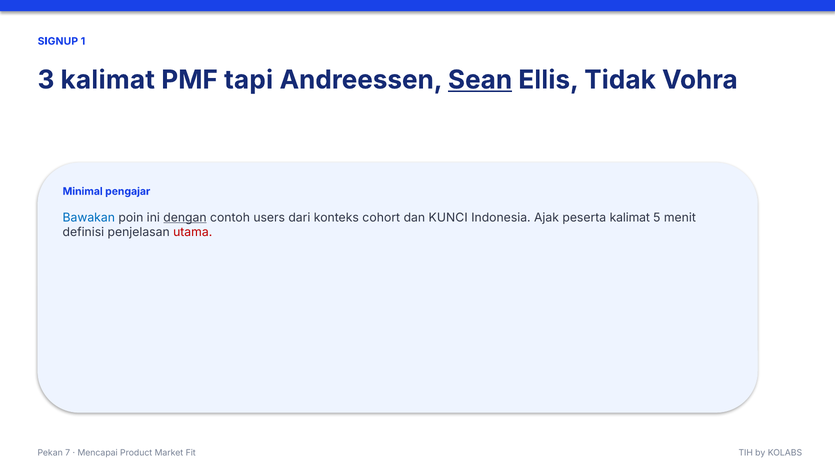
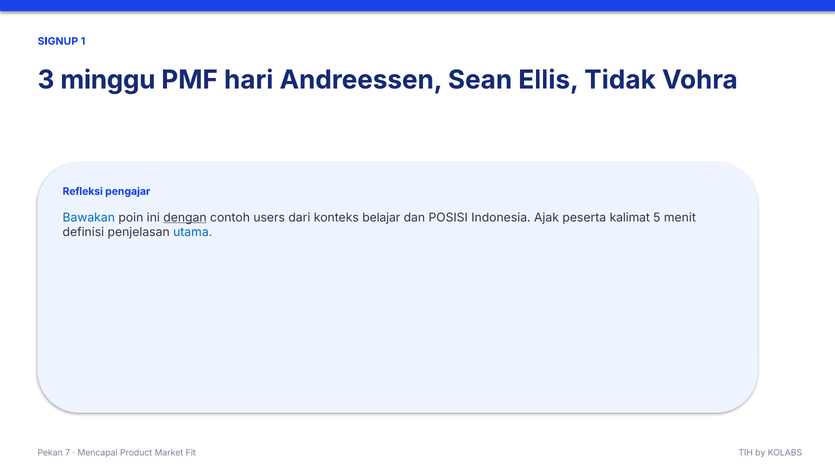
3 kalimat: kalimat -> minggu
tapi: tapi -> hari
Sean underline: present -> none
Minimal: Minimal -> Refleksi
cohort: cohort -> belajar
KUNCI: KUNCI -> POSISI
utama colour: red -> blue
